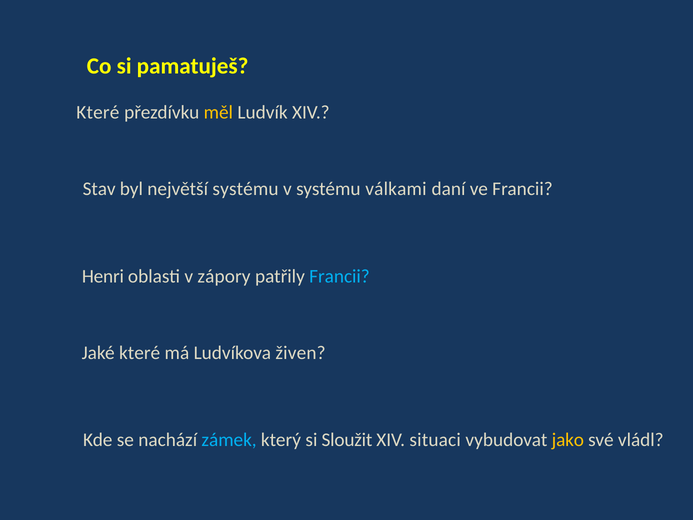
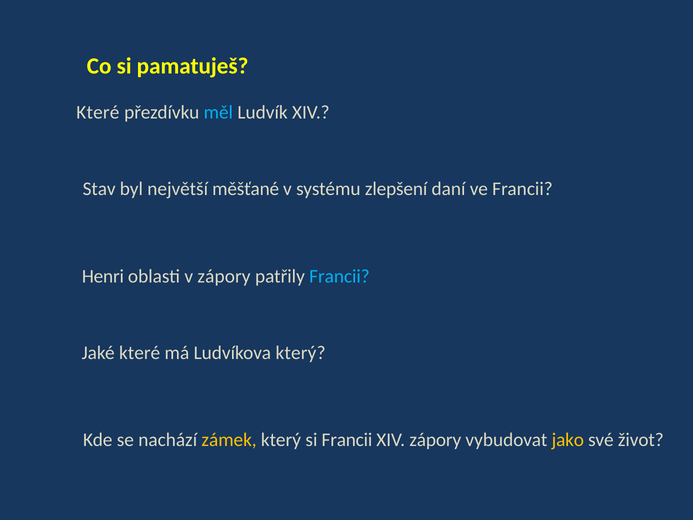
měl colour: yellow -> light blue
největší systému: systému -> měšťané
válkami: válkami -> zlepšení
Ludvíkova živen: živen -> který
zámek colour: light blue -> yellow
si Sloužit: Sloužit -> Francii
XIV situaci: situaci -> zápory
vládl: vládl -> život
